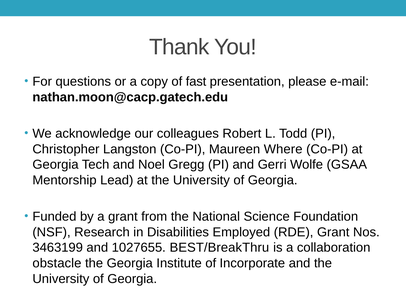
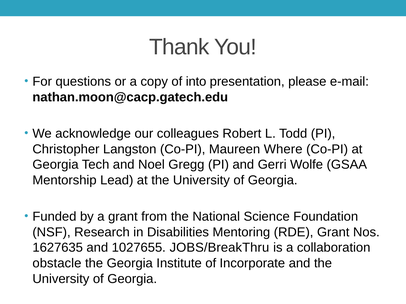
fast: fast -> into
Employed: Employed -> Mentoring
3463199: 3463199 -> 1627635
BEST/BreakThru: BEST/BreakThru -> JOBS/BreakThru
